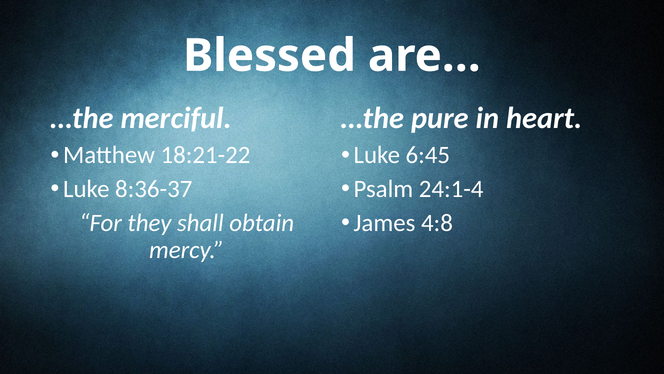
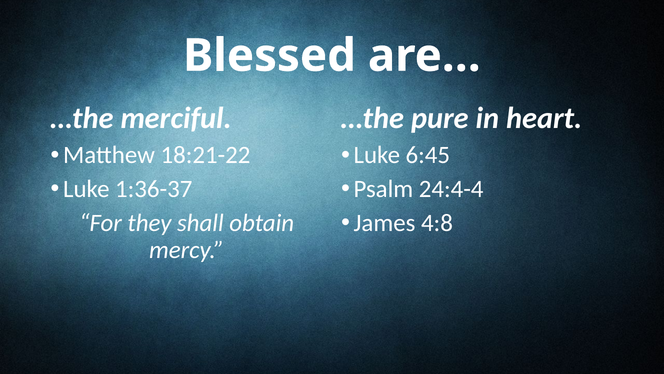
8:36-37: 8:36-37 -> 1:36-37
24:1-4: 24:1-4 -> 24:4-4
